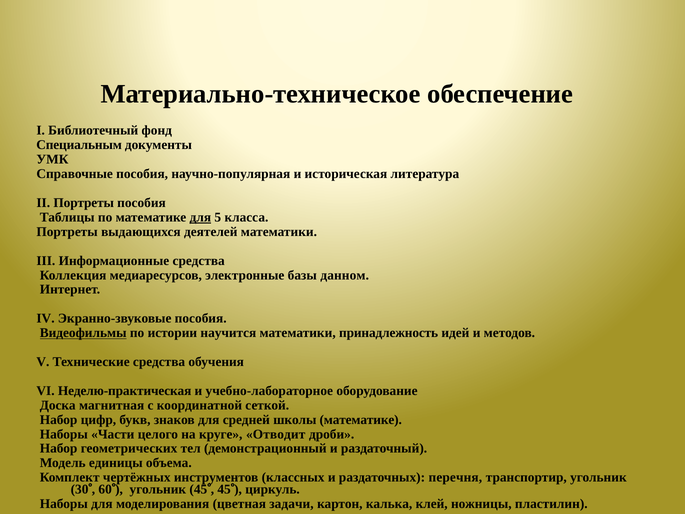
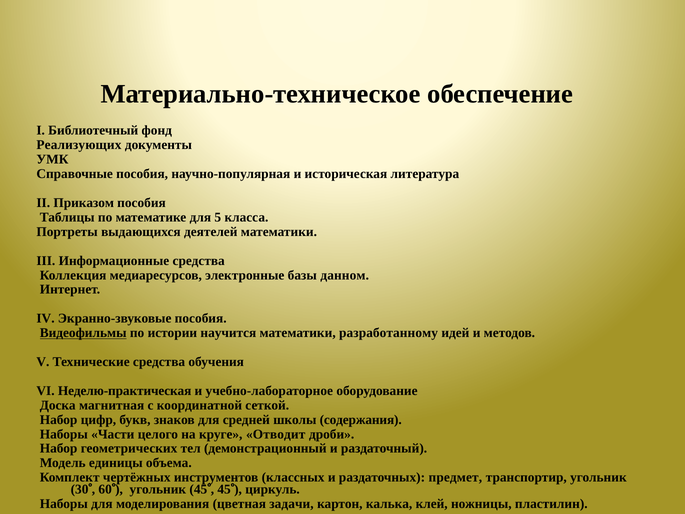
Специальным: Специальным -> Реализующих
II Портреты: Портреты -> Приказом
для at (200, 217) underline: present -> none
принадлежность: принадлежность -> разработанному
школы математике: математике -> содержания
перечня: перечня -> предмет
